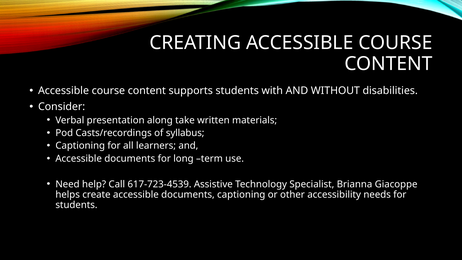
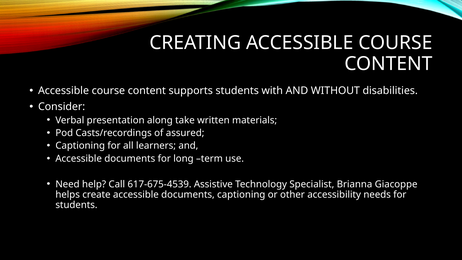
syllabus: syllabus -> assured
617-723-4539: 617-723-4539 -> 617-675-4539
